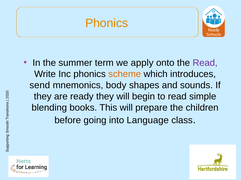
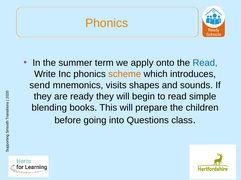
Read at (205, 63) colour: purple -> blue
body: body -> visits
Language: Language -> Questions
